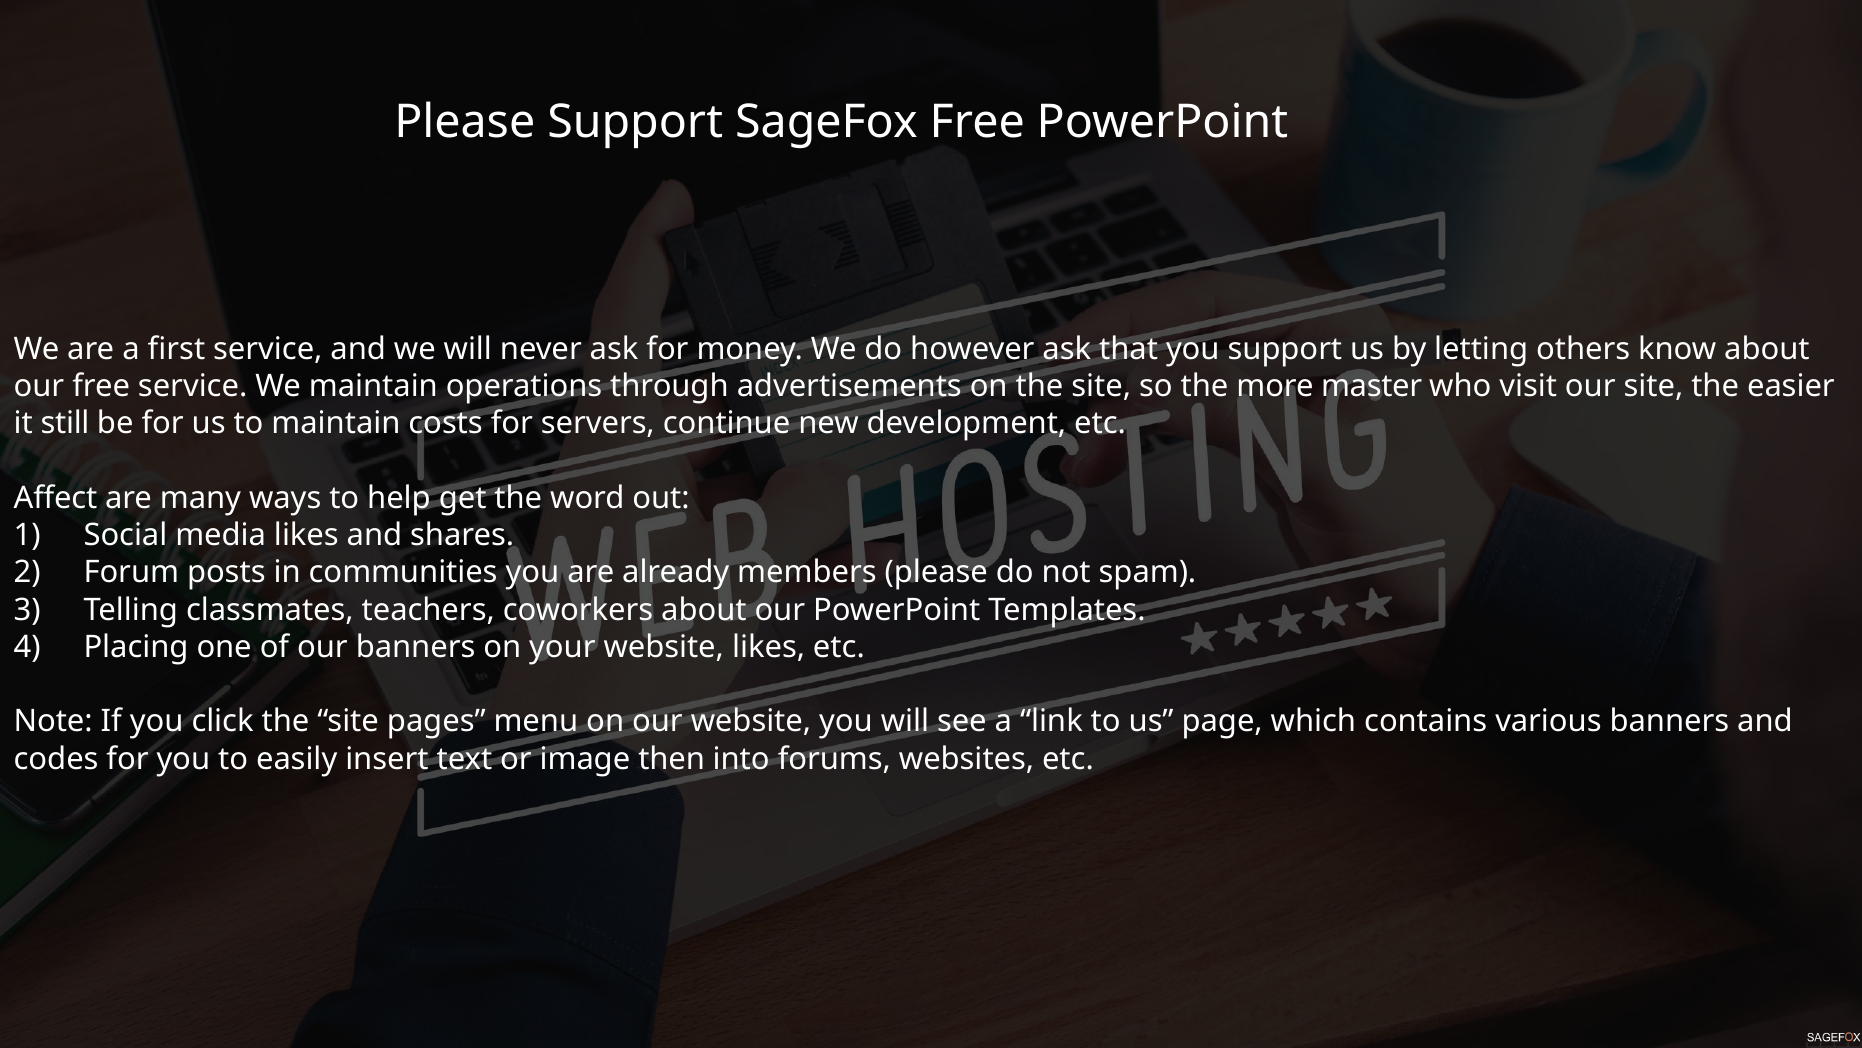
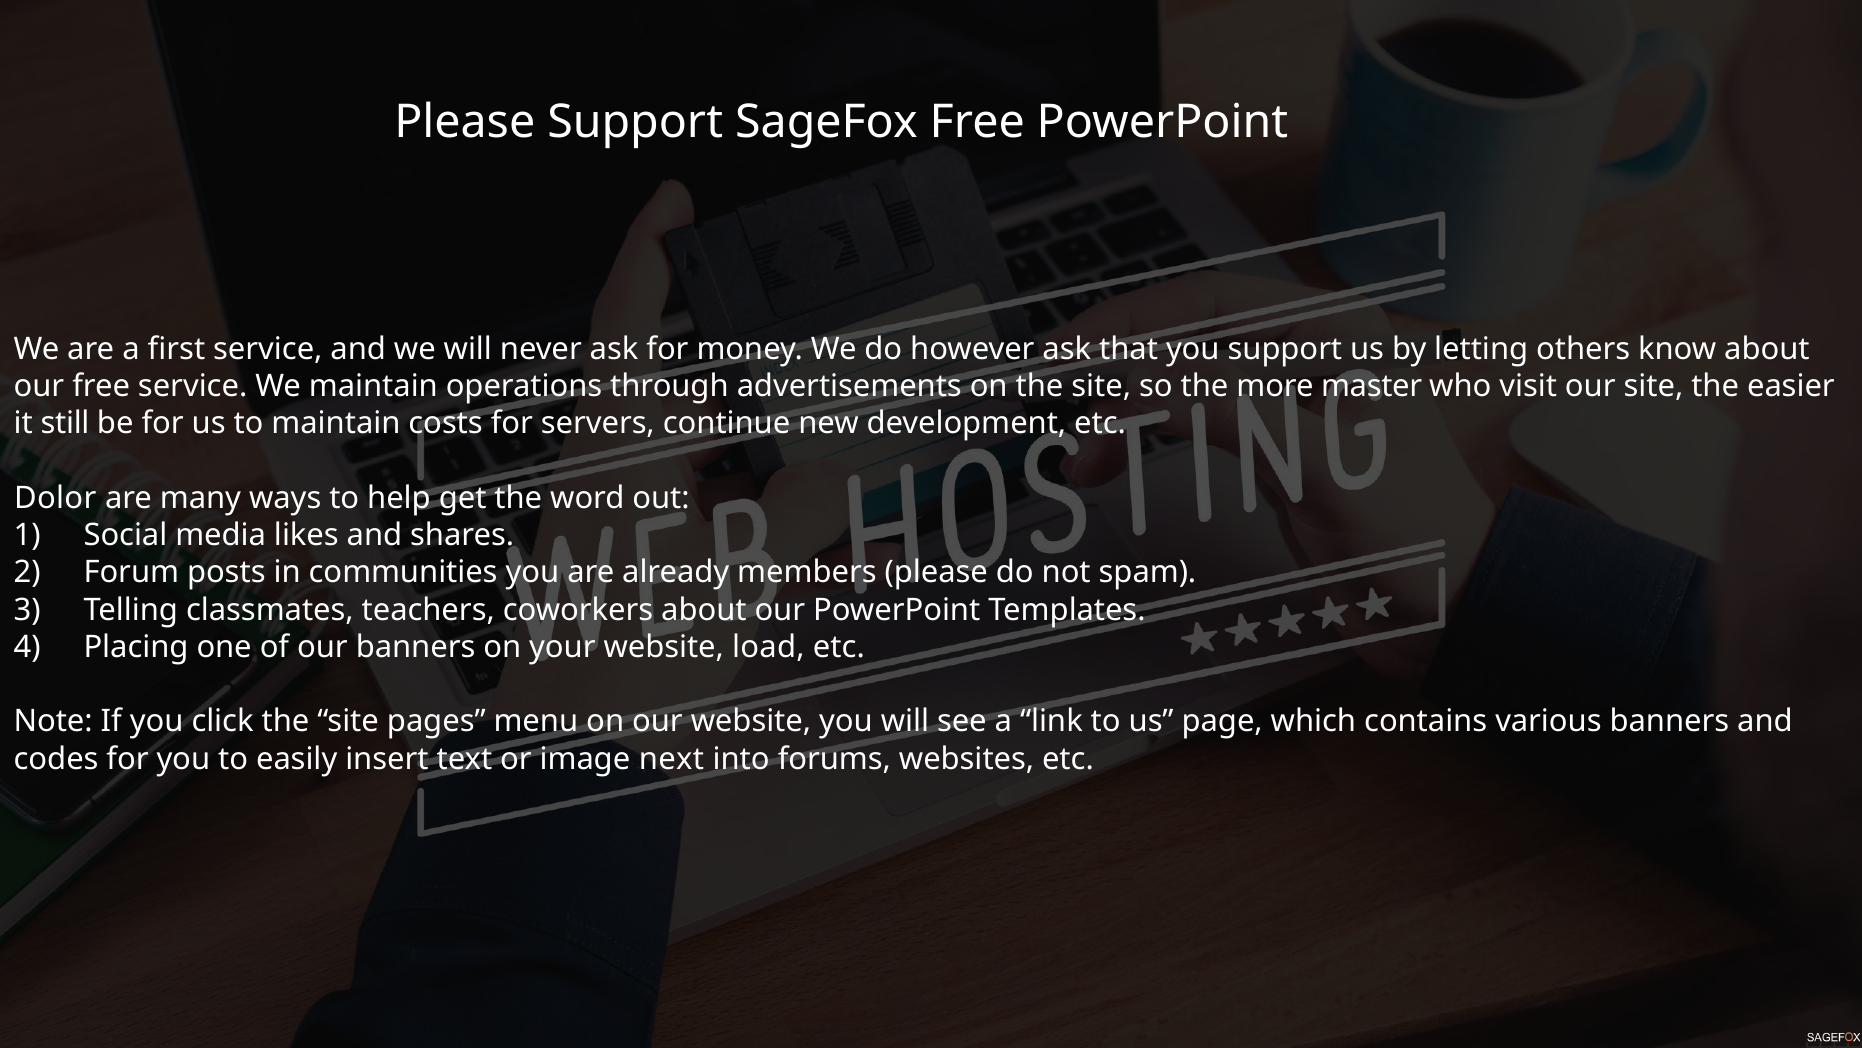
Affect: Affect -> Dolor
website likes: likes -> load
then: then -> next
